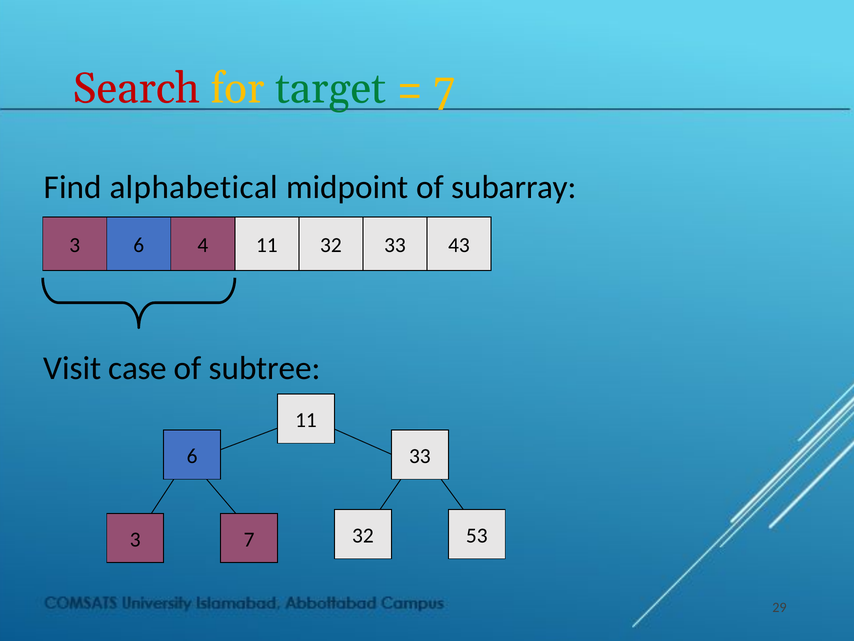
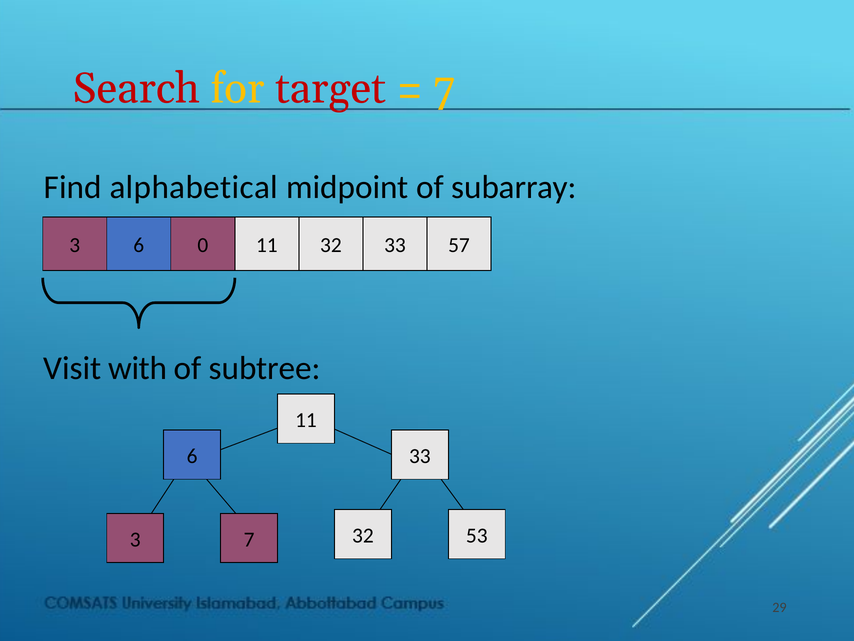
target colour: green -> red
4: 4 -> 0
43: 43 -> 57
case: case -> with
